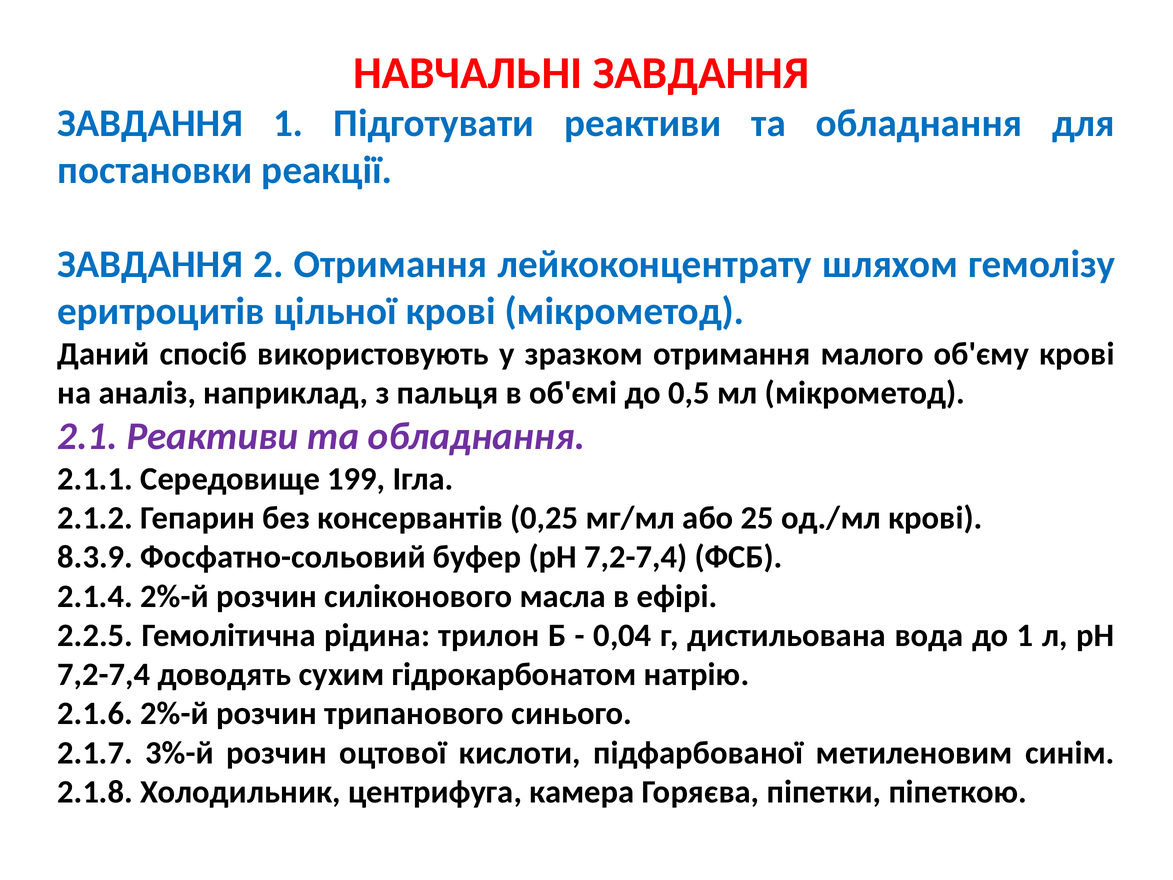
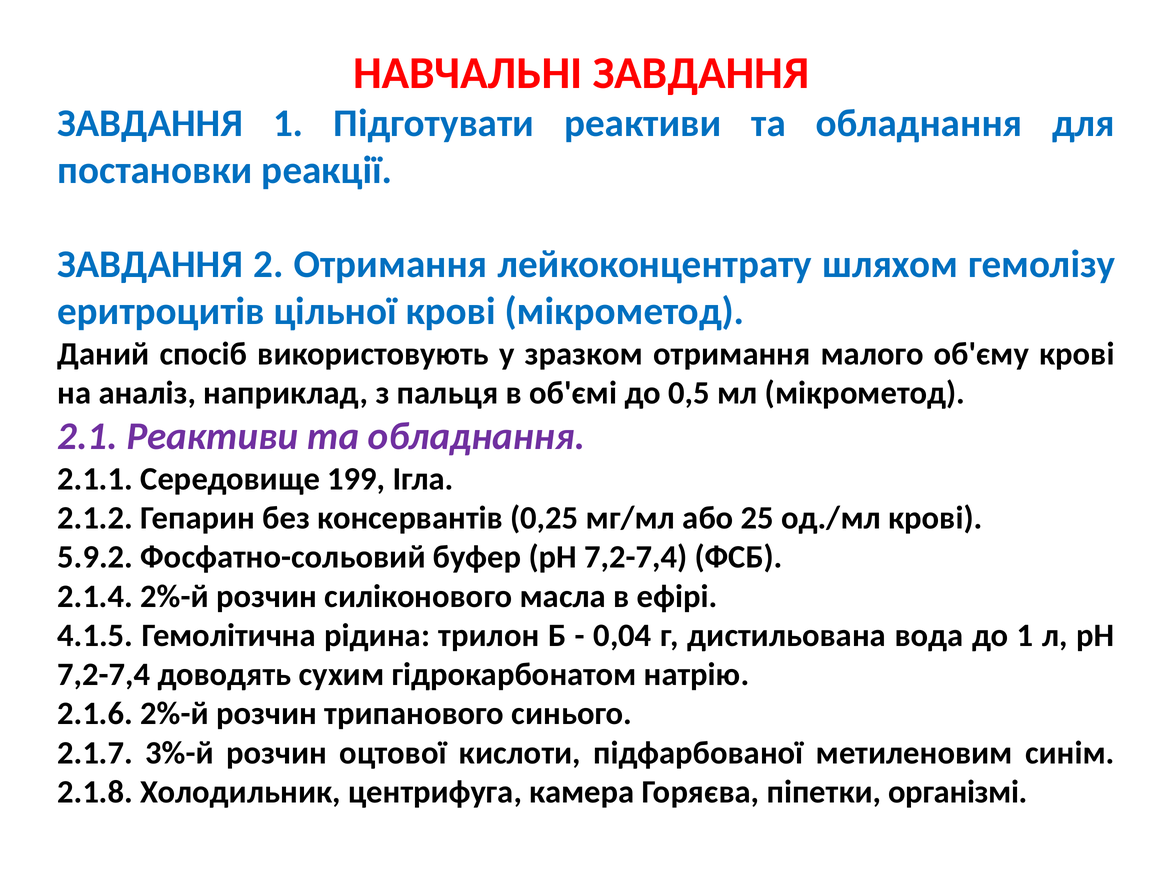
8.3.9: 8.3.9 -> 5.9.2
2.2.5: 2.2.5 -> 4.1.5
піпеткою: піпеткою -> організмі
